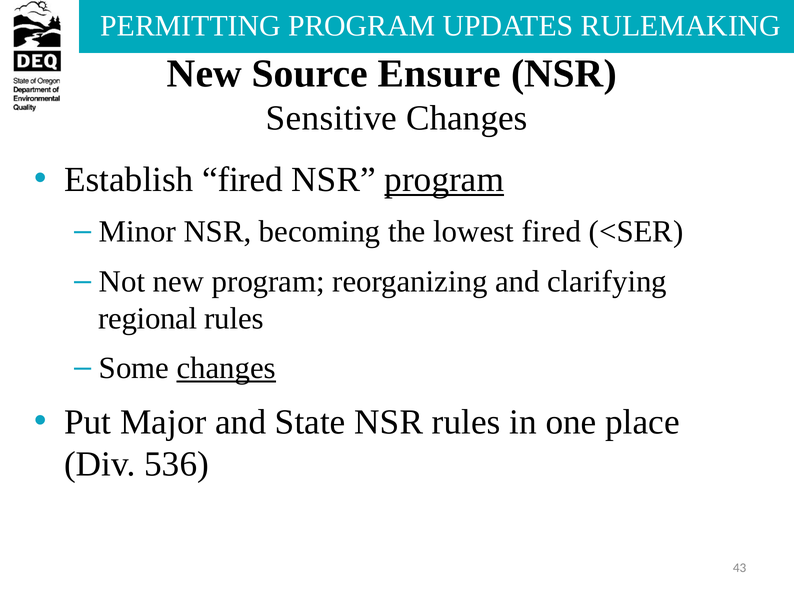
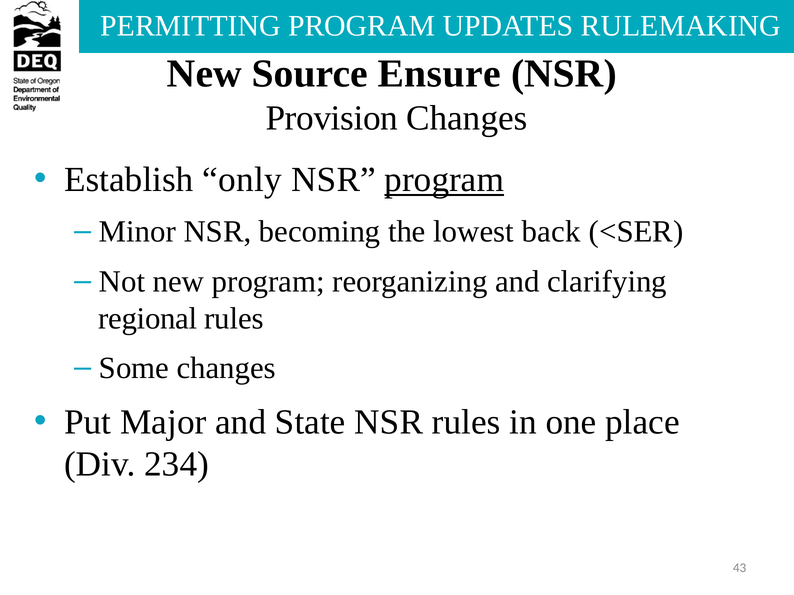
Sensitive: Sensitive -> Provision
Establish fired: fired -> only
lowest fired: fired -> back
changes at (226, 369) underline: present -> none
536: 536 -> 234
